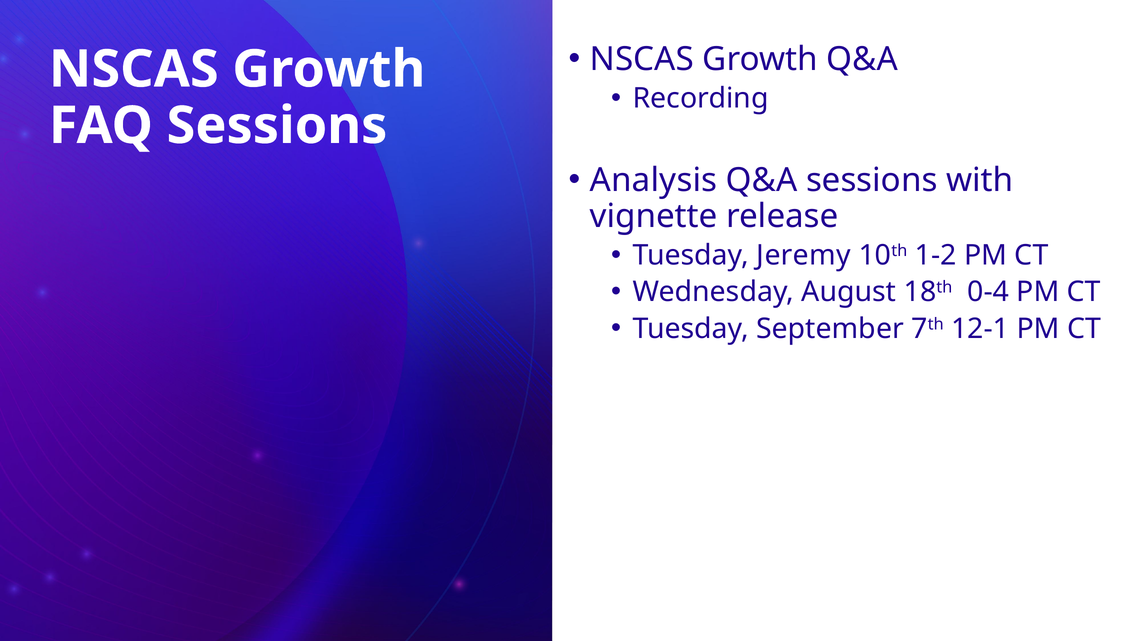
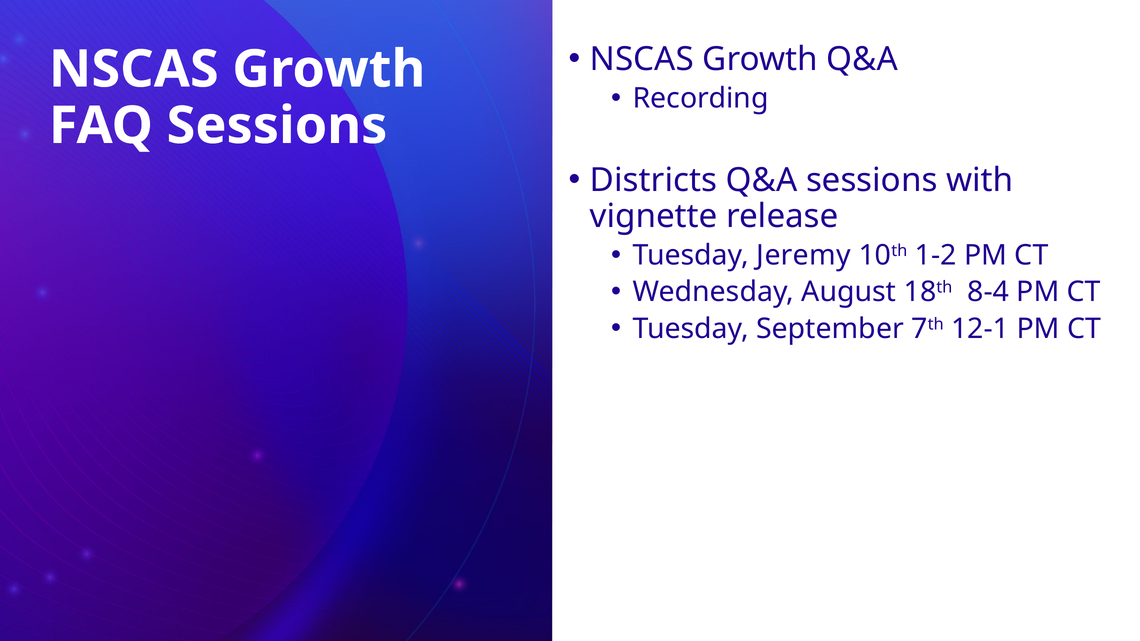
Analysis: Analysis -> Districts
0-4: 0-4 -> 8-4
